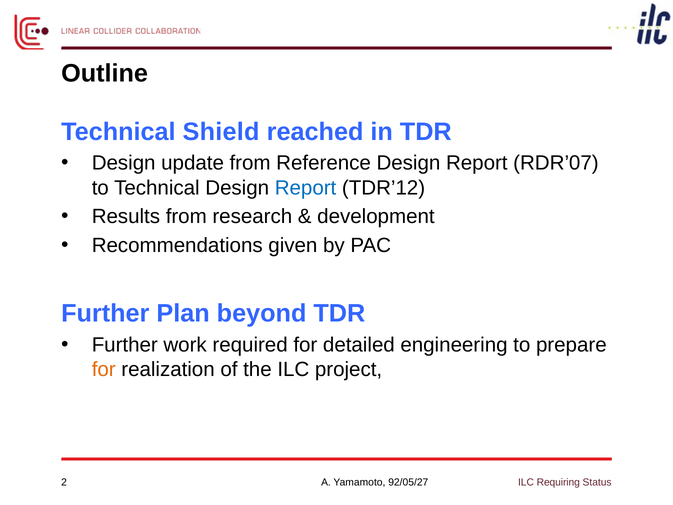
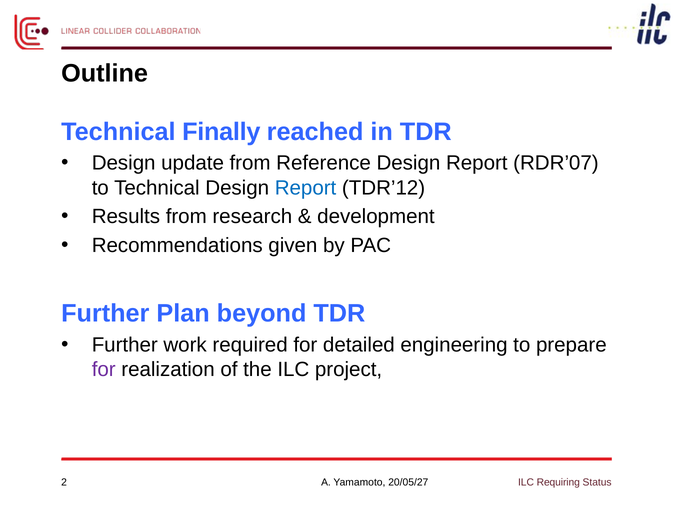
Shield: Shield -> Finally
for at (104, 369) colour: orange -> purple
92/05/27: 92/05/27 -> 20/05/27
